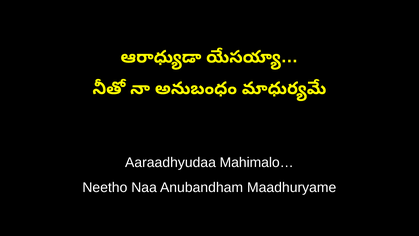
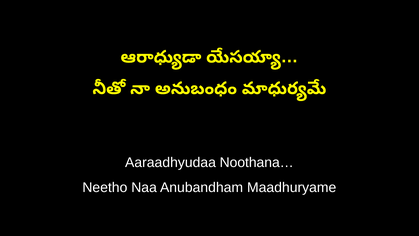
Mahimalo…: Mahimalo… -> Noothana…
